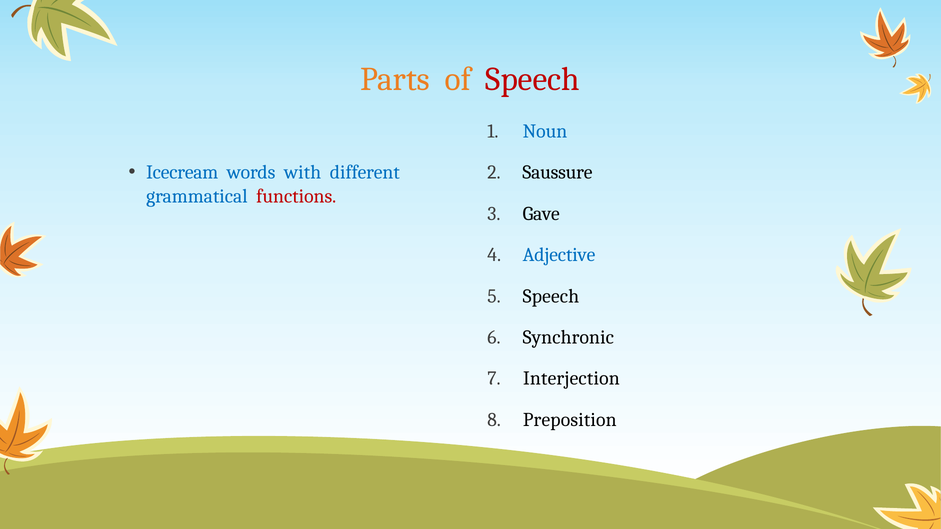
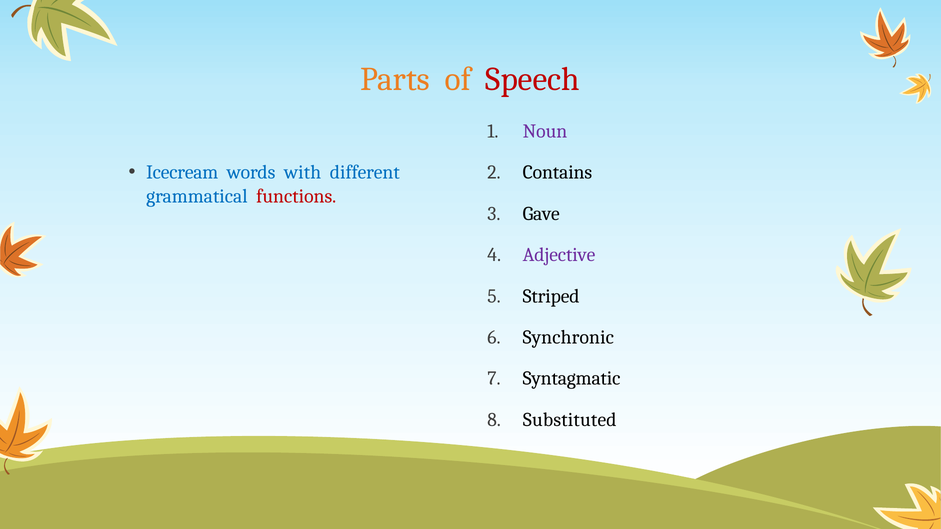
Noun colour: blue -> purple
Saussure: Saussure -> Contains
Adjective colour: blue -> purple
Speech at (551, 296): Speech -> Striped
Interjection: Interjection -> Syntagmatic
Preposition: Preposition -> Substituted
